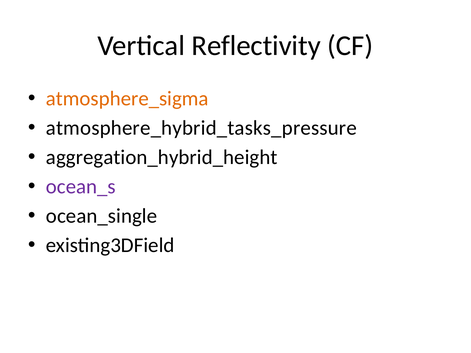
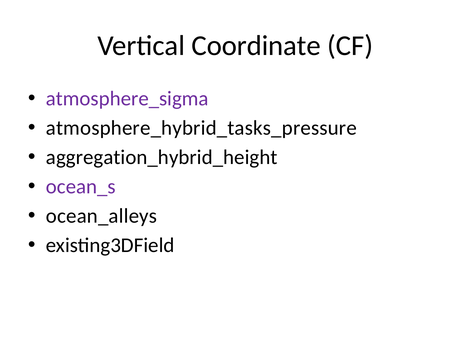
Reflectivity: Reflectivity -> Coordinate
atmosphere_sigma colour: orange -> purple
ocean_single: ocean_single -> ocean_alleys
